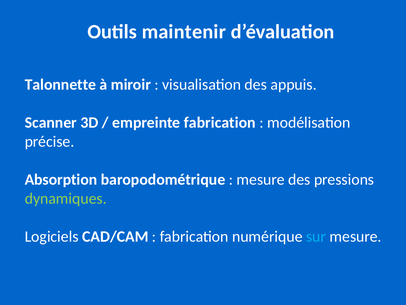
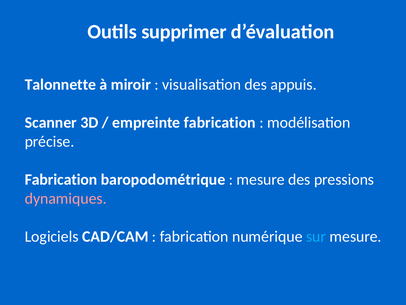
maintenir: maintenir -> supprimer
Absorption at (61, 179): Absorption -> Fabrication
dynamiques colour: light green -> pink
